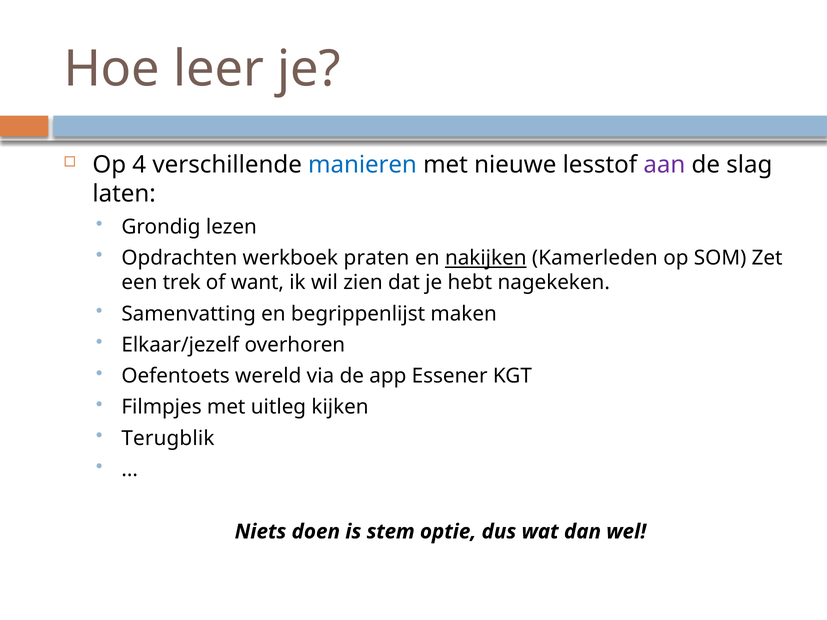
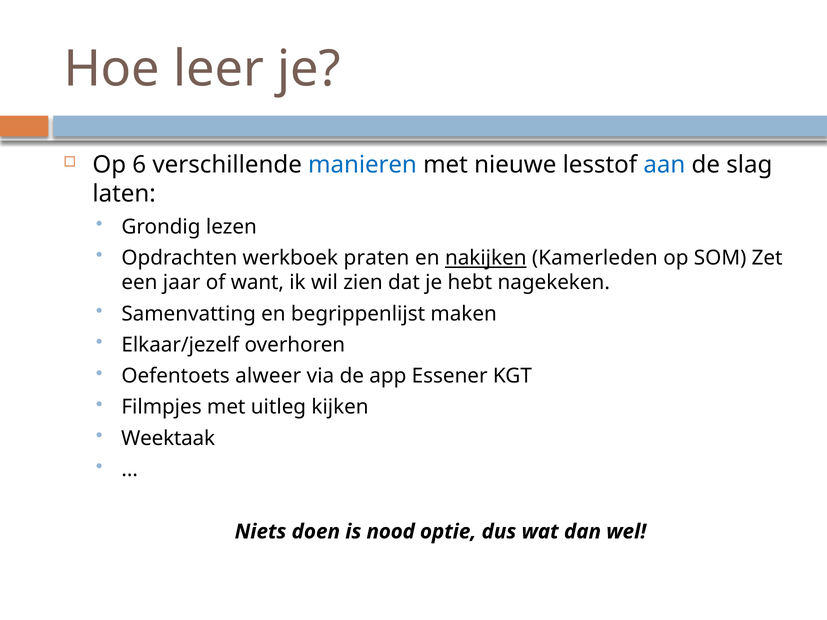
4: 4 -> 6
aan colour: purple -> blue
trek: trek -> jaar
wereld: wereld -> alweer
Terugblik: Terugblik -> Weektaak
stem: stem -> nood
